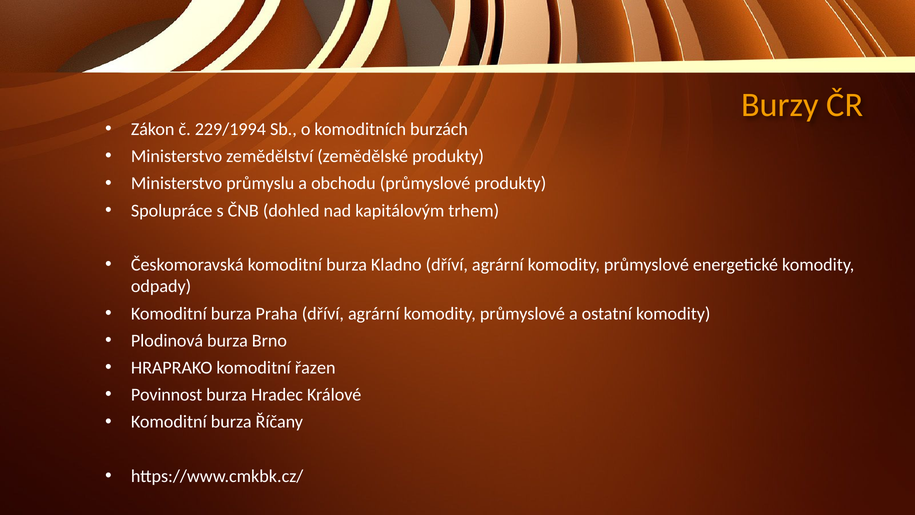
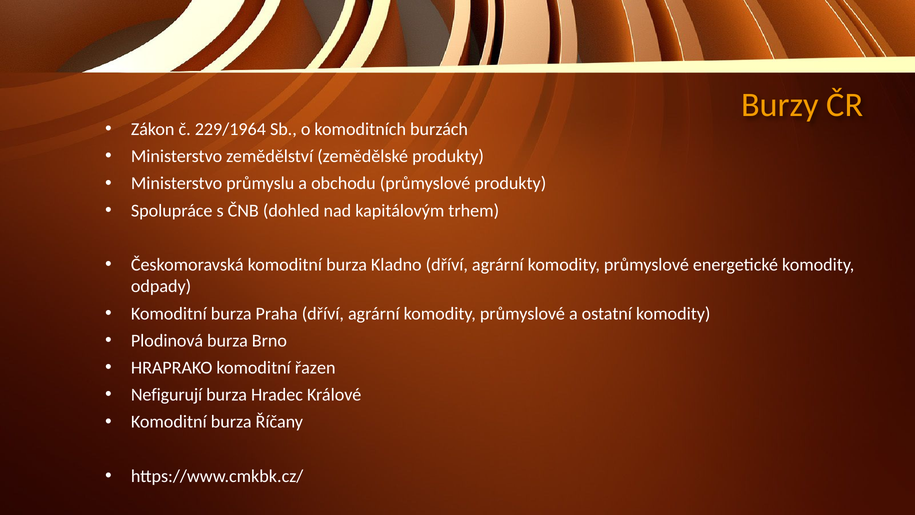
229/1994: 229/1994 -> 229/1964
Povinnost: Povinnost -> Nefigurují
